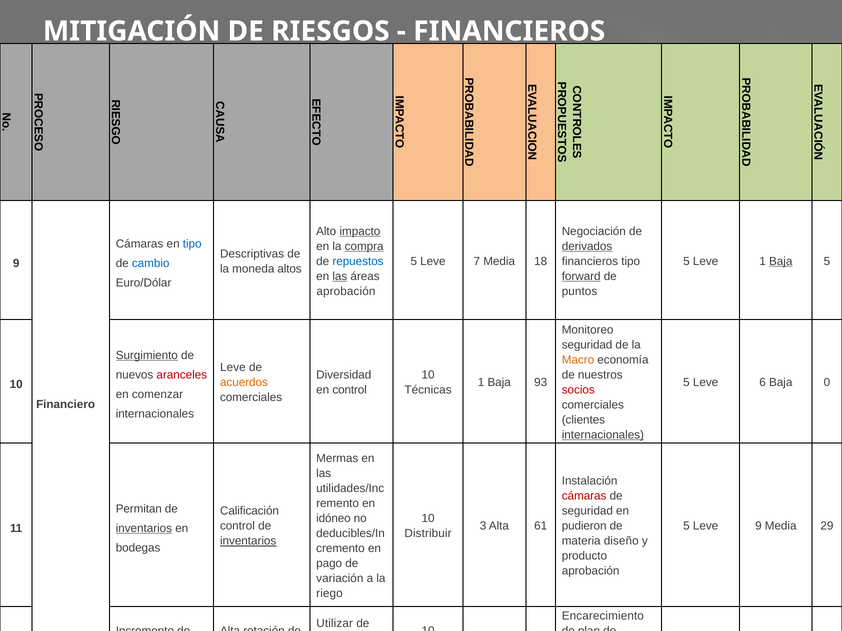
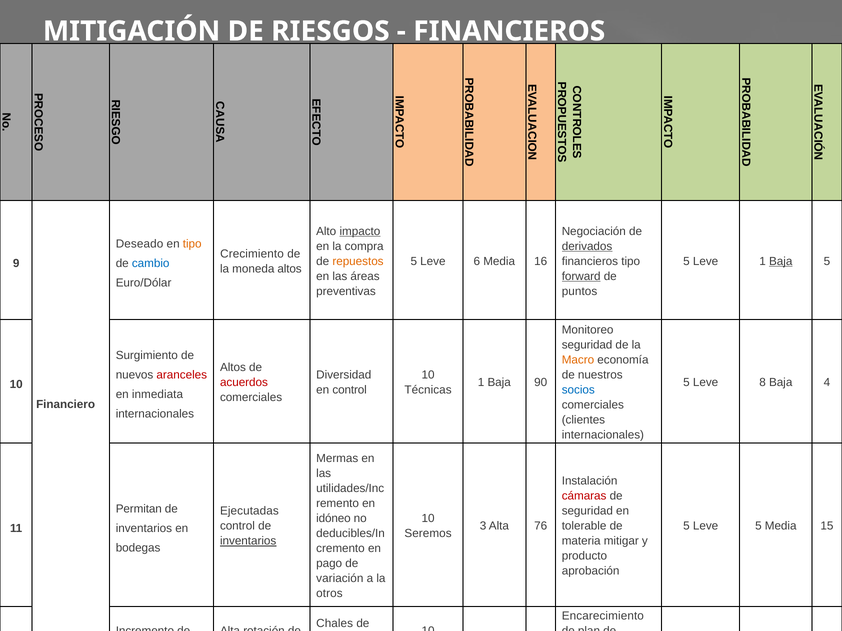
Cámaras at (140, 244): Cámaras -> Deseado
tipo at (192, 244) colour: blue -> orange
compra underline: present -> none
Descriptivas: Descriptivas -> Crecimiento
repuestos colour: blue -> orange
7: 7 -> 6
18: 18 -> 16
las at (340, 276) underline: present -> none
aprobación at (346, 291): aprobación -> preventivas
Surgimiento underline: present -> none
Leve at (233, 368): Leve -> Altos
acuerdos colour: orange -> red
93: 93 -> 90
6: 6 -> 8
0: 0 -> 4
socios colour: red -> blue
comenzar: comenzar -> inmediata
internacionales at (603, 435) underline: present -> none
Calificación: Calificación -> Ejecutadas
61: 61 -> 76
pudieron at (584, 526): pudieron -> tolerable
Leve 9: 9 -> 5
29: 29 -> 15
inventarios at (144, 529) underline: present -> none
Distribuir: Distribuir -> Seremos
diseño: diseño -> mitigar
riego: riego -> otros
Utilizar: Utilizar -> Chales
